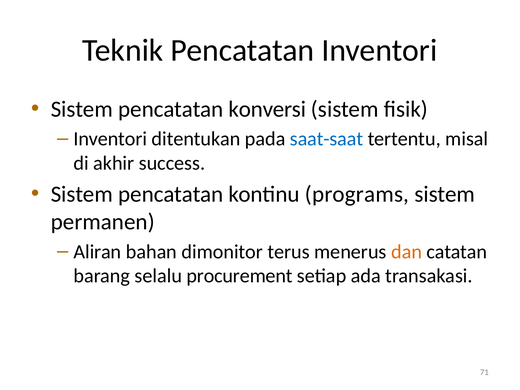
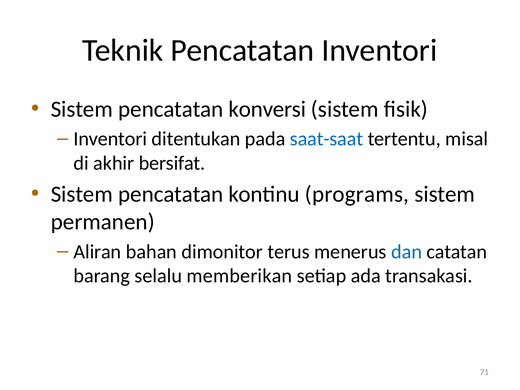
success: success -> bersifat
dan colour: orange -> blue
procurement: procurement -> memberikan
